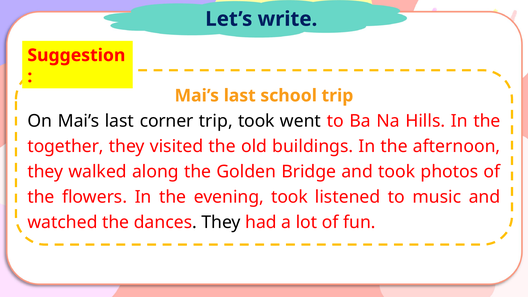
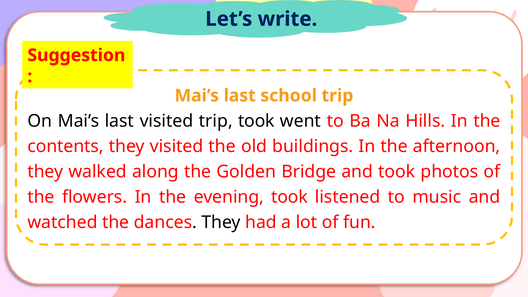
last corner: corner -> visited
together: together -> contents
